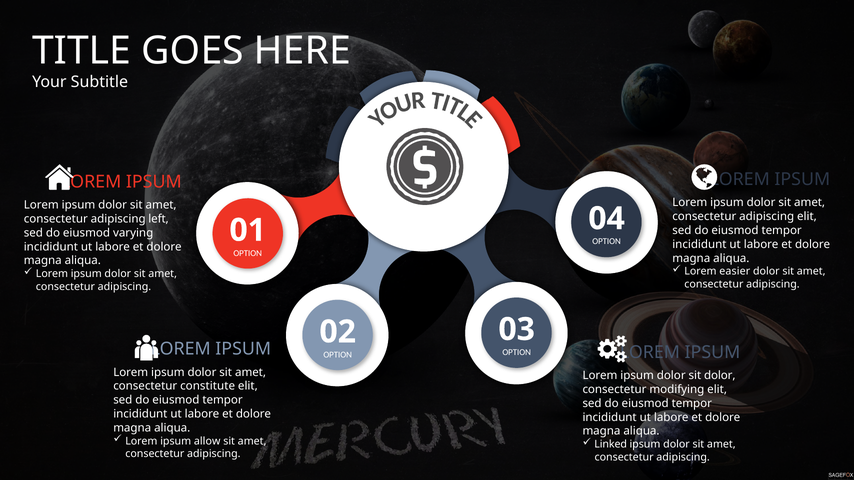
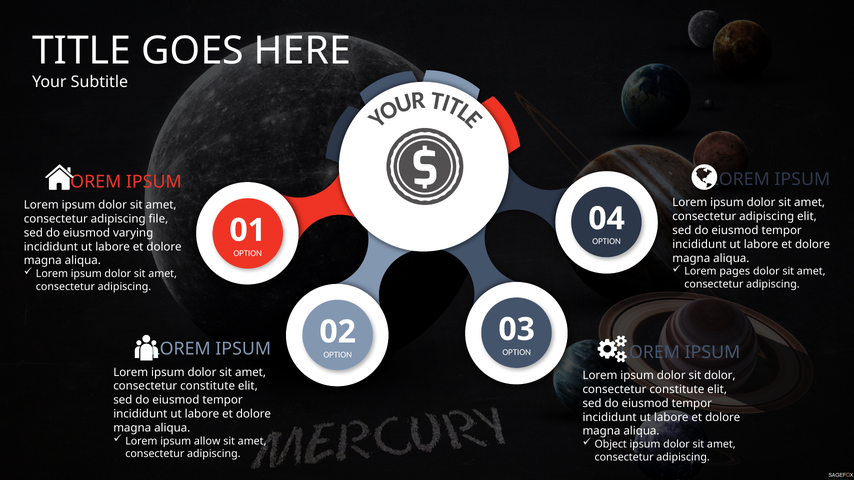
left: left -> file
easier: easier -> pages
modifying at (677, 390): modifying -> constitute
Linked: Linked -> Object
